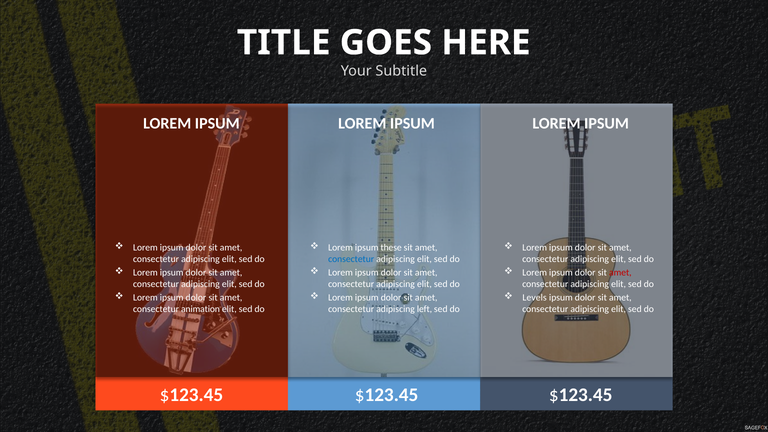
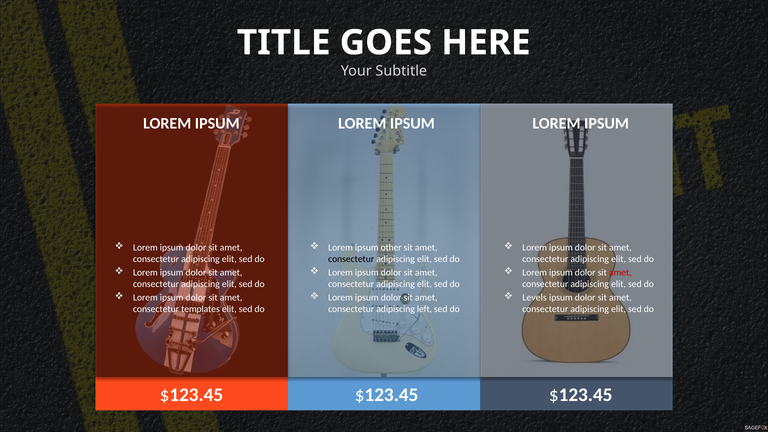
these: these -> other
consectetur at (351, 259) colour: blue -> black
animation: animation -> templates
